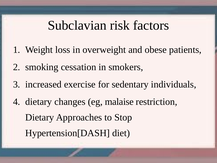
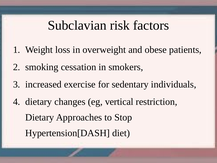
malaise: malaise -> vertical
